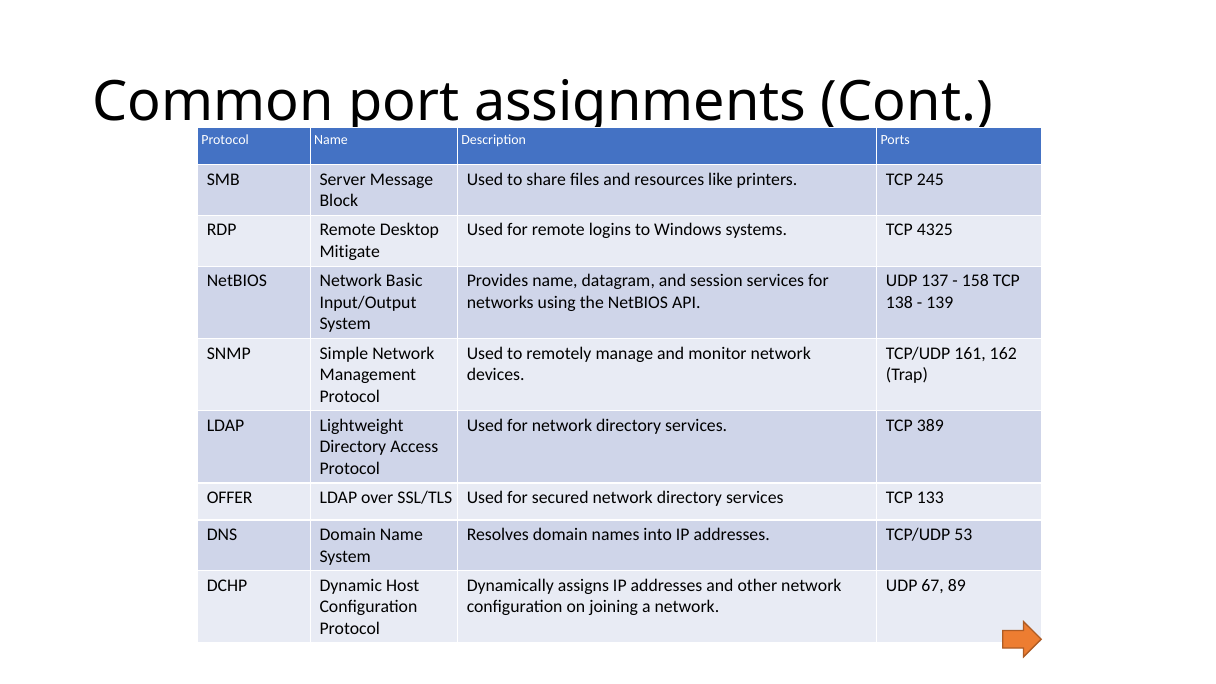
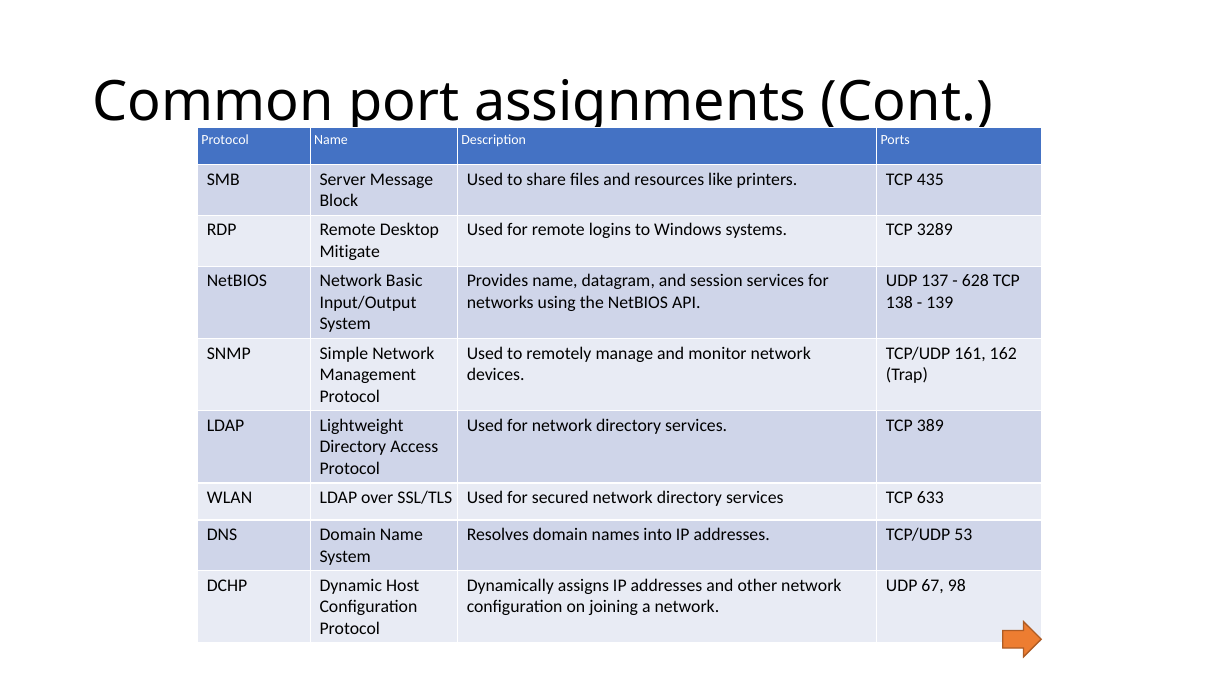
245: 245 -> 435
4325: 4325 -> 3289
158: 158 -> 628
OFFER: OFFER -> WLAN
133: 133 -> 633
89: 89 -> 98
